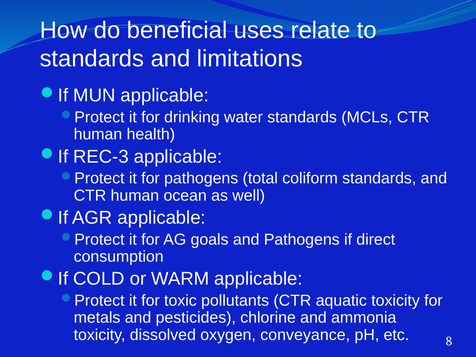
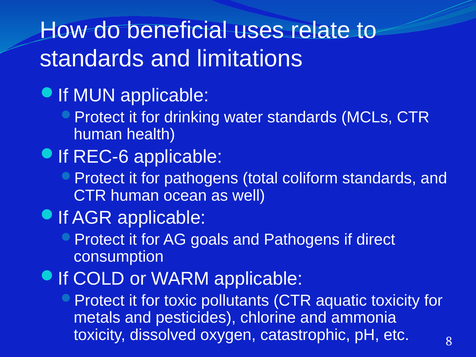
REC-3: REC-3 -> REC-6
conveyance: conveyance -> catastrophic
